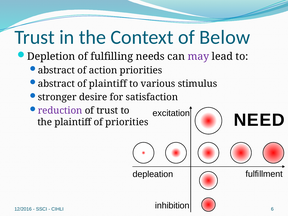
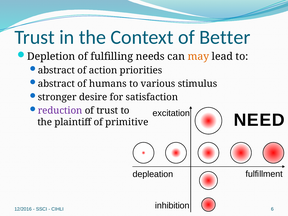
Below: Below -> Better
may colour: purple -> orange
of plaintiff: plaintiff -> humans
of priorities: priorities -> primitive
